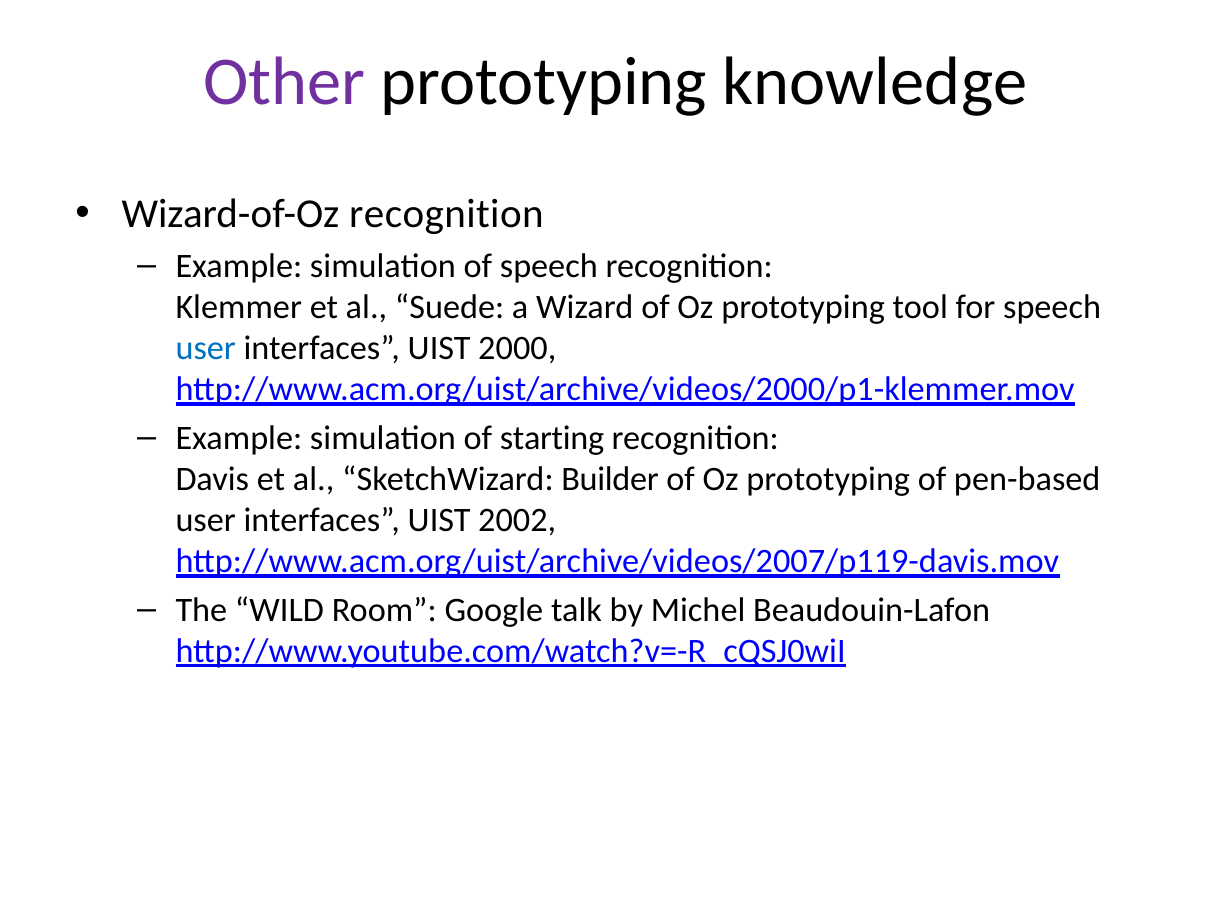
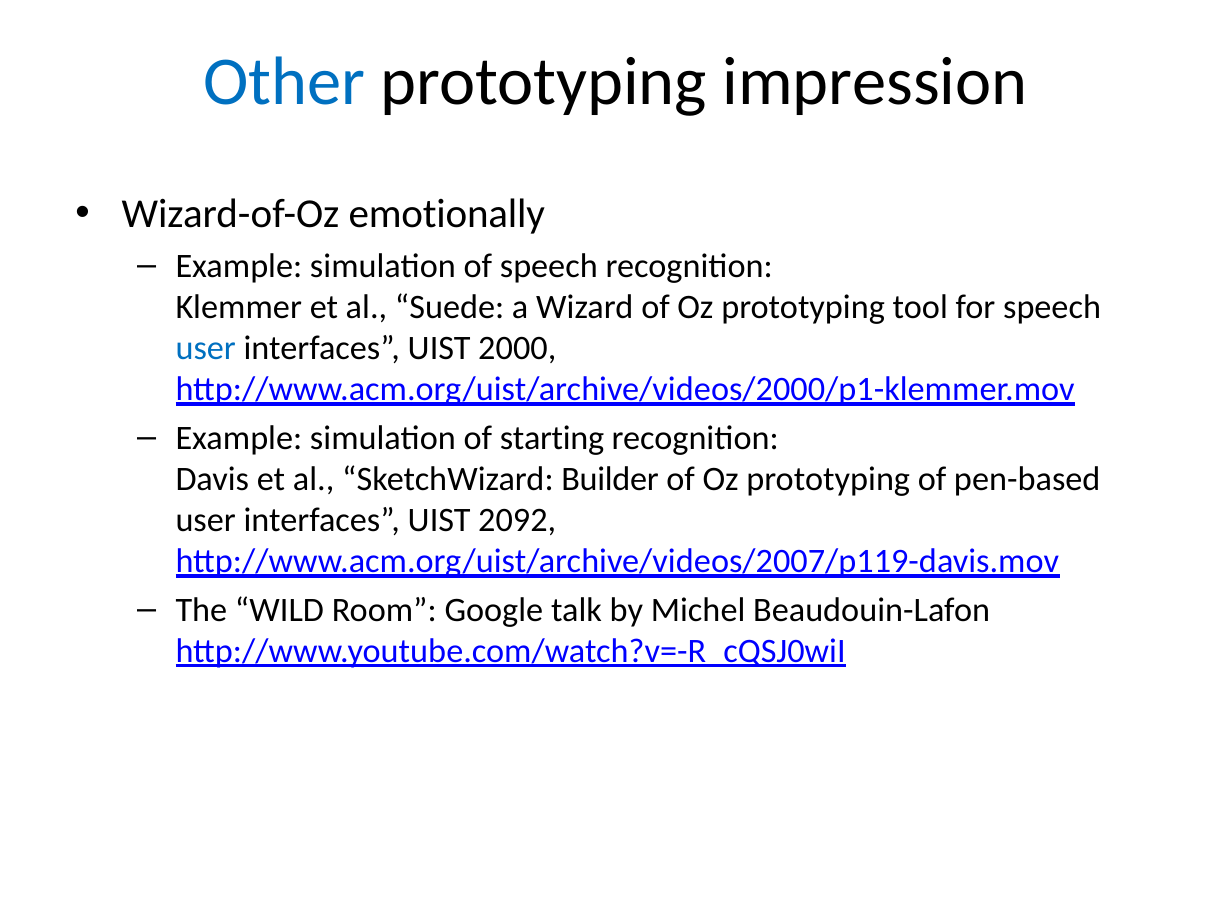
Other colour: purple -> blue
knowledge: knowledge -> impression
Wizard-of-Oz recognition: recognition -> emotionally
2002: 2002 -> 2092
